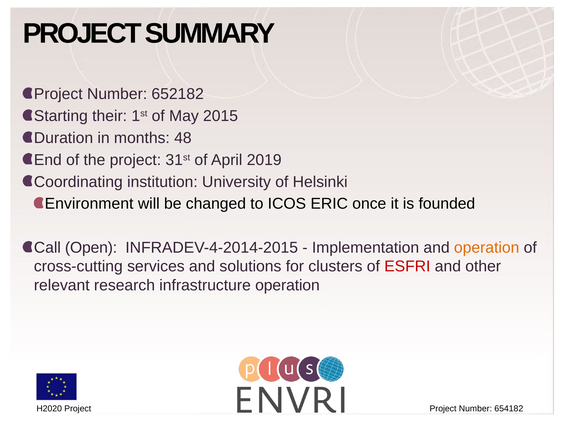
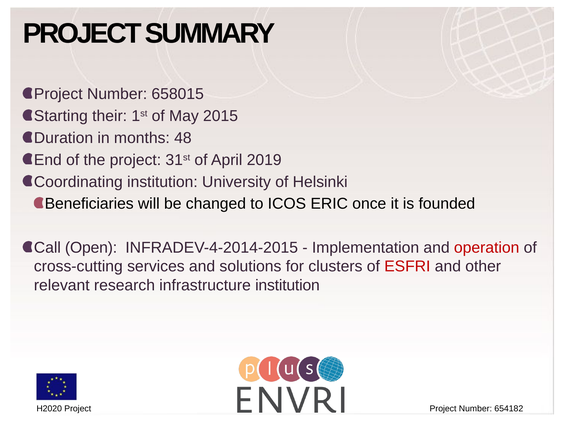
652182: 652182 -> 658015
Environment: Environment -> Beneficiaries
operation at (487, 248) colour: orange -> red
infrastructure operation: operation -> institution
